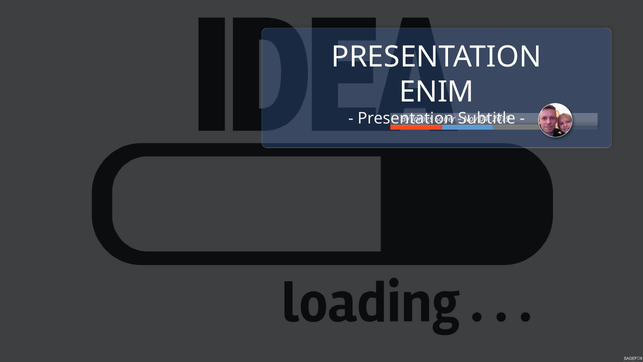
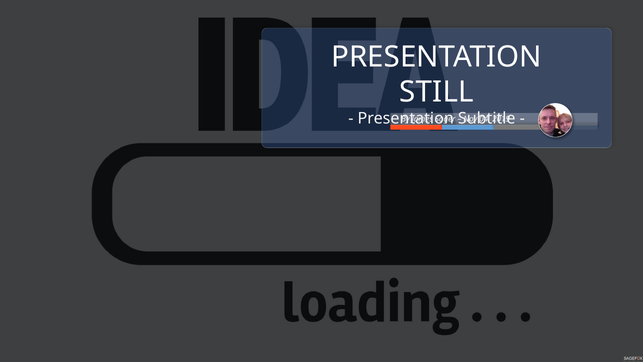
ENIM: ENIM -> STILL
